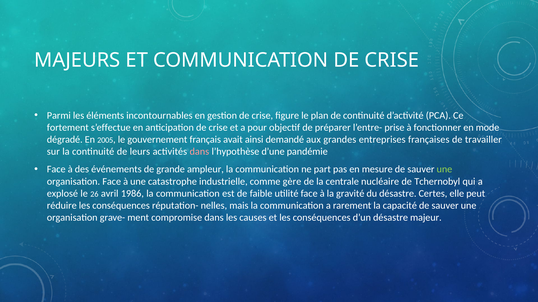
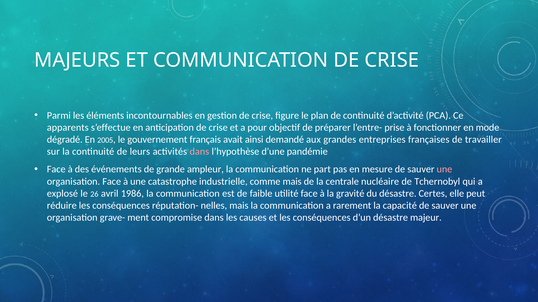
fortement: fortement -> apparents
une at (444, 170) colour: light green -> pink
comme gère: gère -> mais
